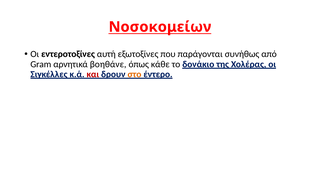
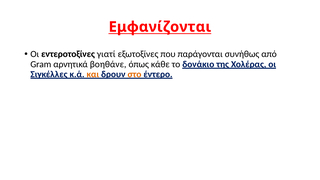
Νοσοκομείων: Νοσοκομείων -> Εμφανίζονται
αυτή: αυτή -> γιατί
και colour: red -> orange
